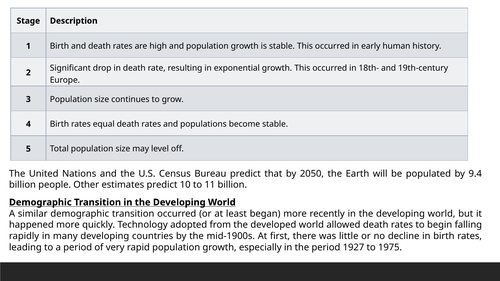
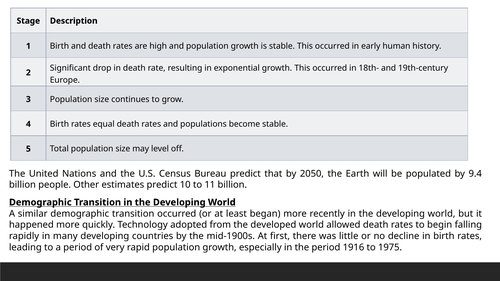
1927: 1927 -> 1916
